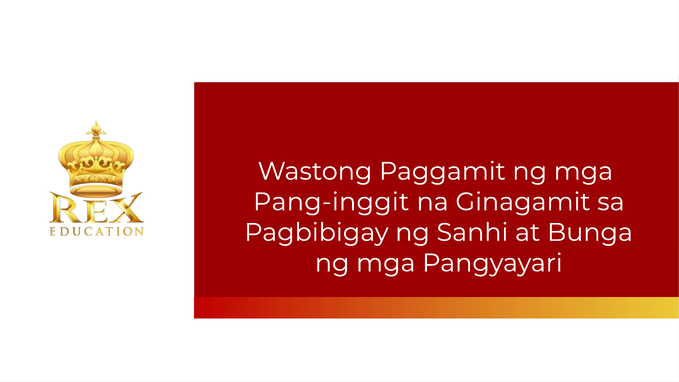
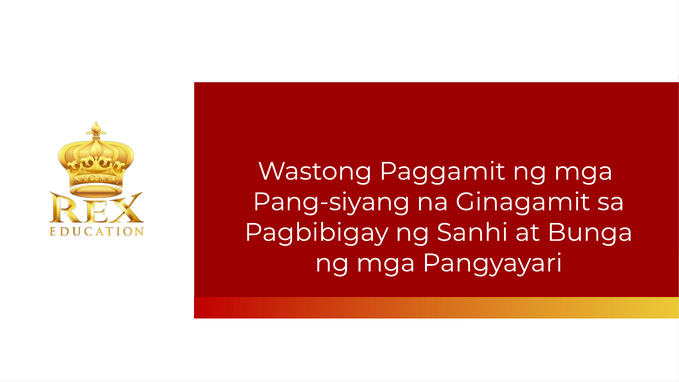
Pang-inggit: Pang-inggit -> Pang-siyang
